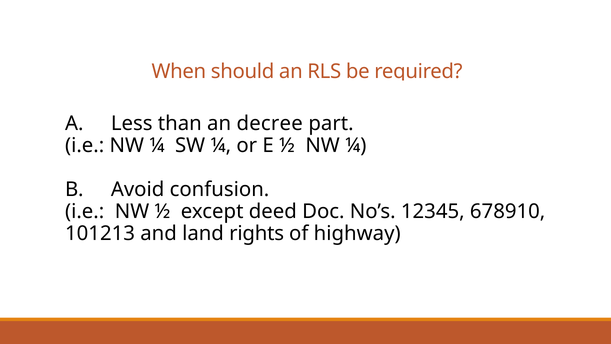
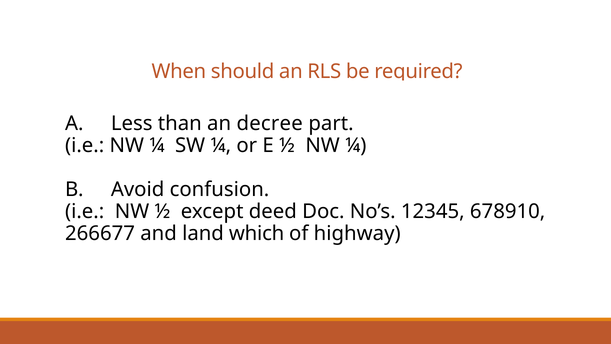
101213: 101213 -> 266677
rights: rights -> which
